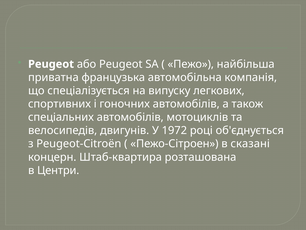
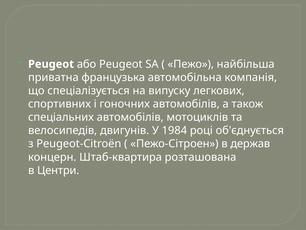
1972: 1972 -> 1984
сказані: сказані -> держав
